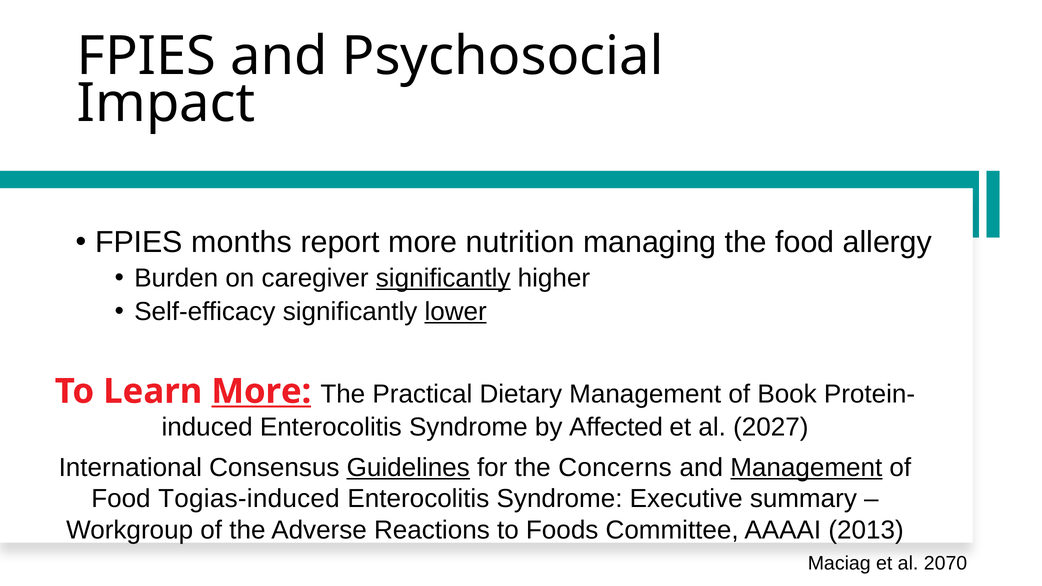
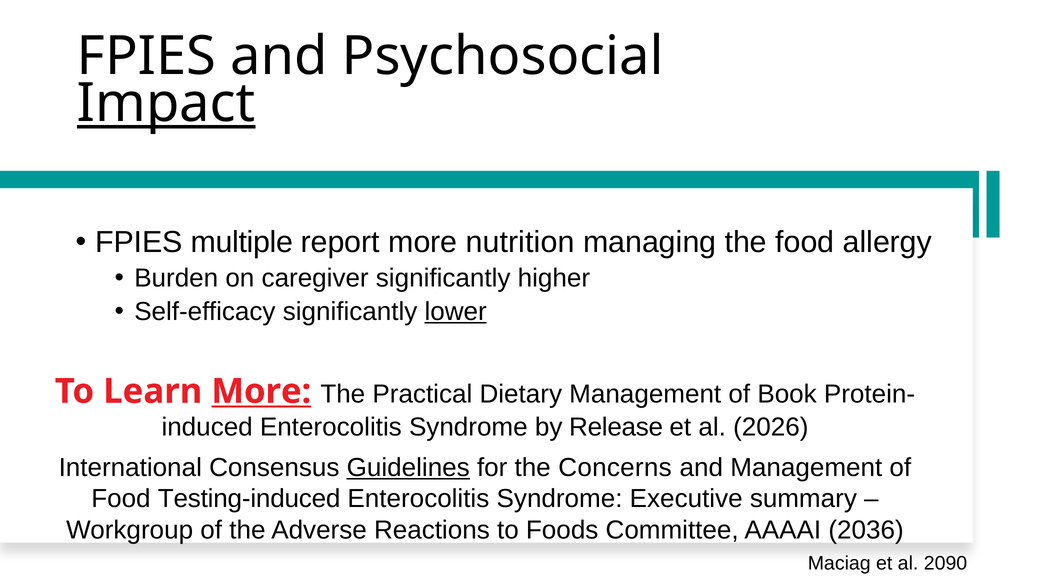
Impact underline: none -> present
months: months -> multiple
significantly at (443, 278) underline: present -> none
Affected: Affected -> Release
2027: 2027 -> 2026
Management at (806, 468) underline: present -> none
Togias-induced: Togias-induced -> Testing-induced
2013: 2013 -> 2036
2070: 2070 -> 2090
